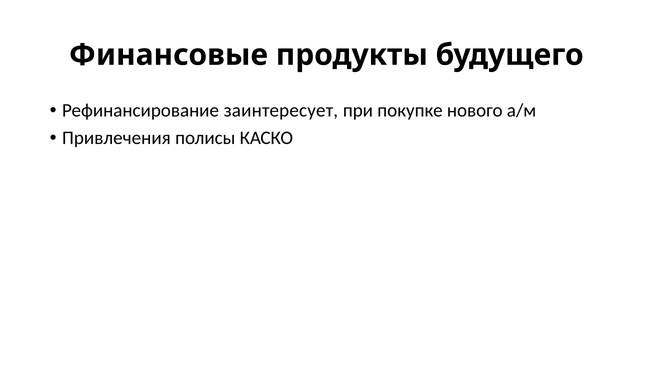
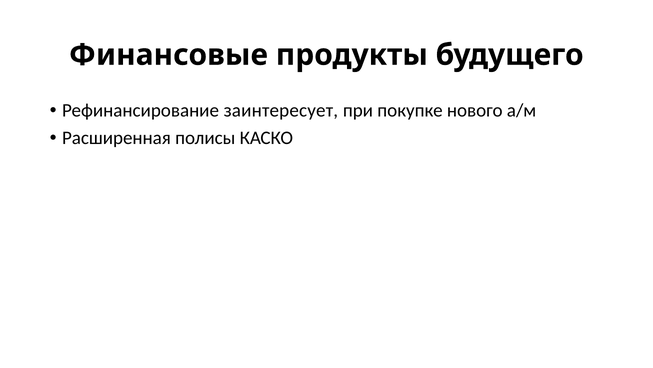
Привлечения: Привлечения -> Расширенная
